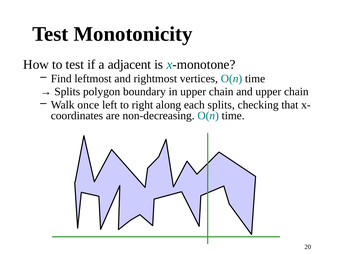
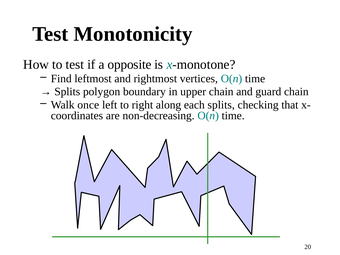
adjacent: adjacent -> opposite
and upper: upper -> guard
